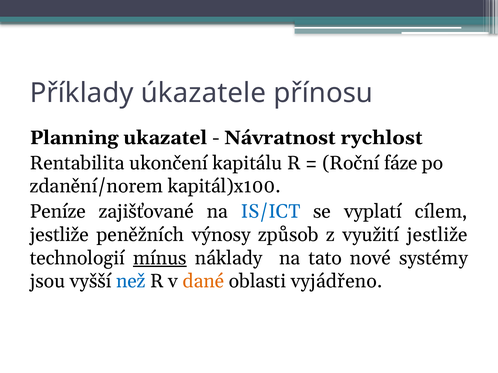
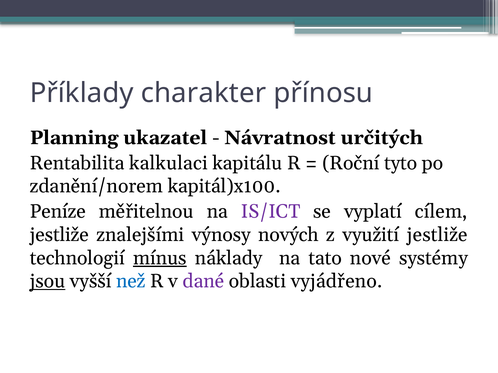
úkazatele: úkazatele -> charakter
rychlost: rychlost -> určitých
ukončení: ukončení -> kalkulaci
fáze: fáze -> tyto
zajišťované: zajišťované -> měřitelnou
IS/ICT colour: blue -> purple
peněžních: peněžních -> znalejšími
způsob: způsob -> nových
jsou underline: none -> present
dané colour: orange -> purple
